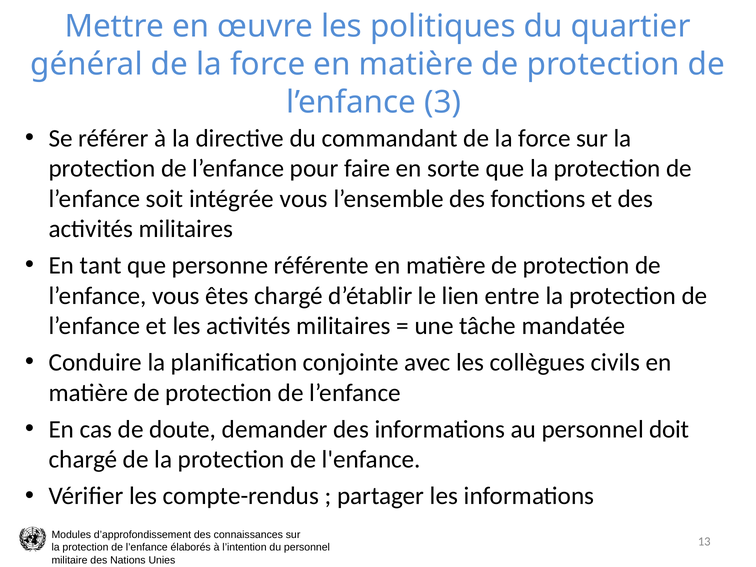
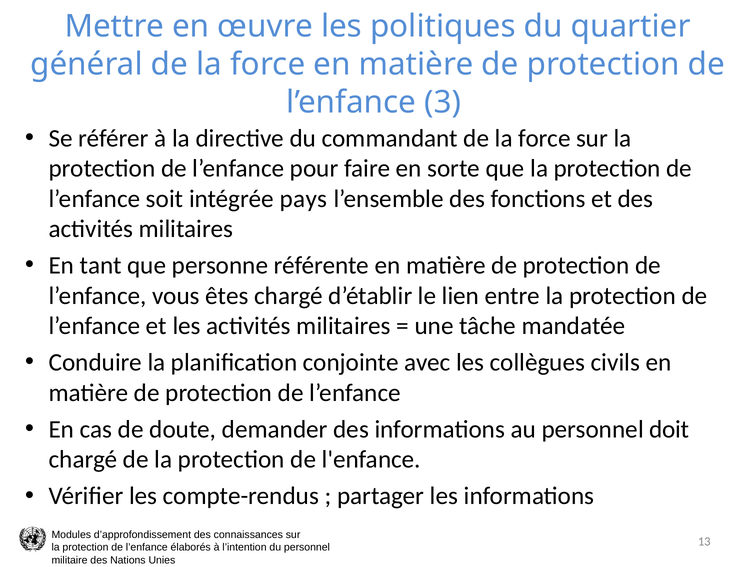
intégrée vous: vous -> pays
